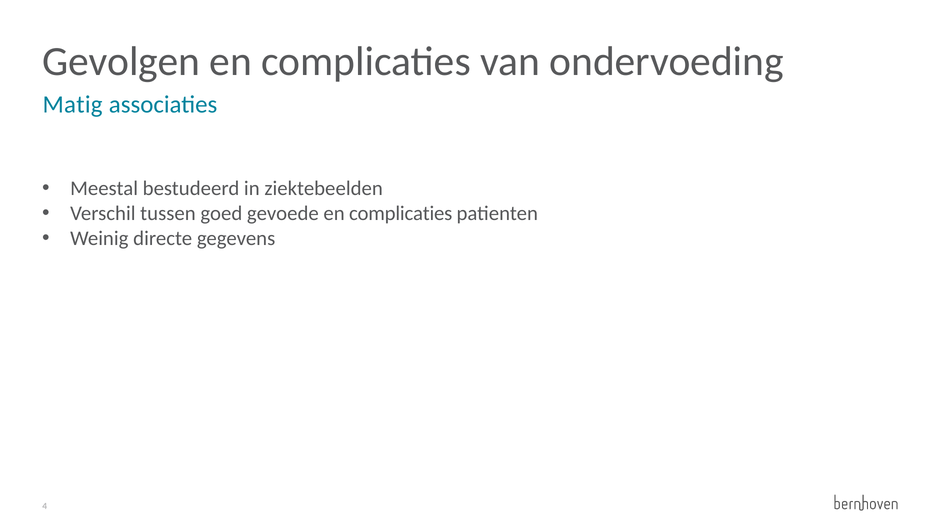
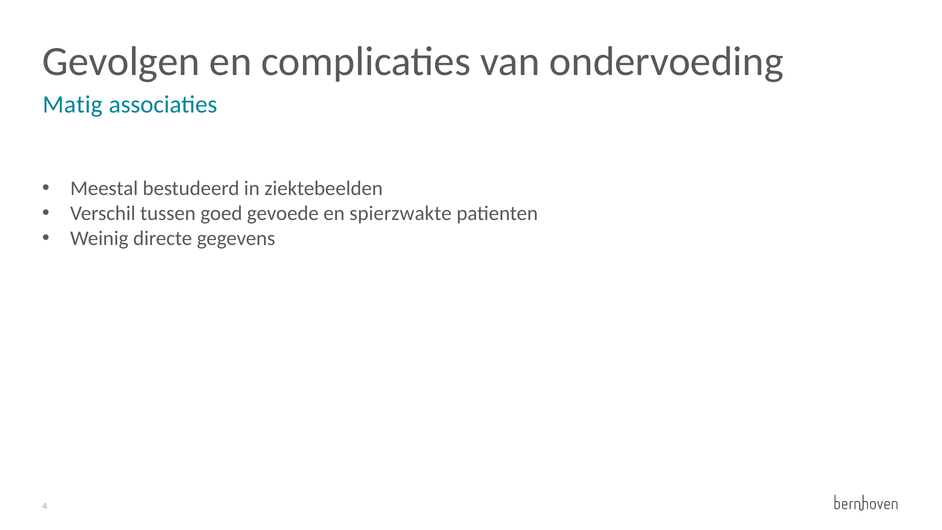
gevoede en complicaties: complicaties -> spierzwakte
